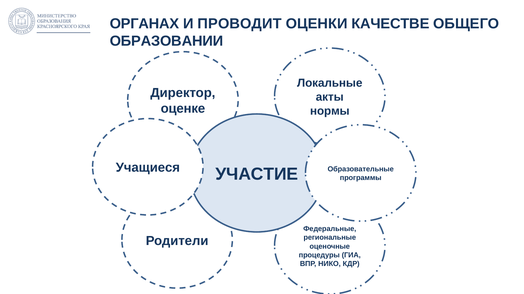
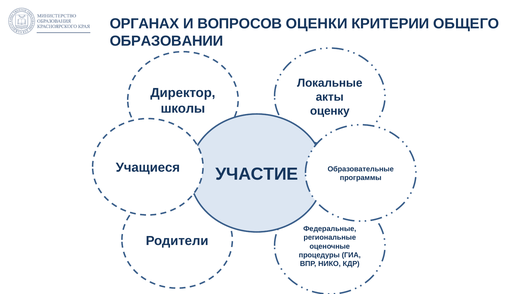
ПРОВОДИТ: ПРОВОДИТ -> ВОПРОСОВ
КАЧЕСТВЕ: КАЧЕСТВЕ -> КРИТЕРИИ
оценке: оценке -> школы
нормы: нормы -> оценку
